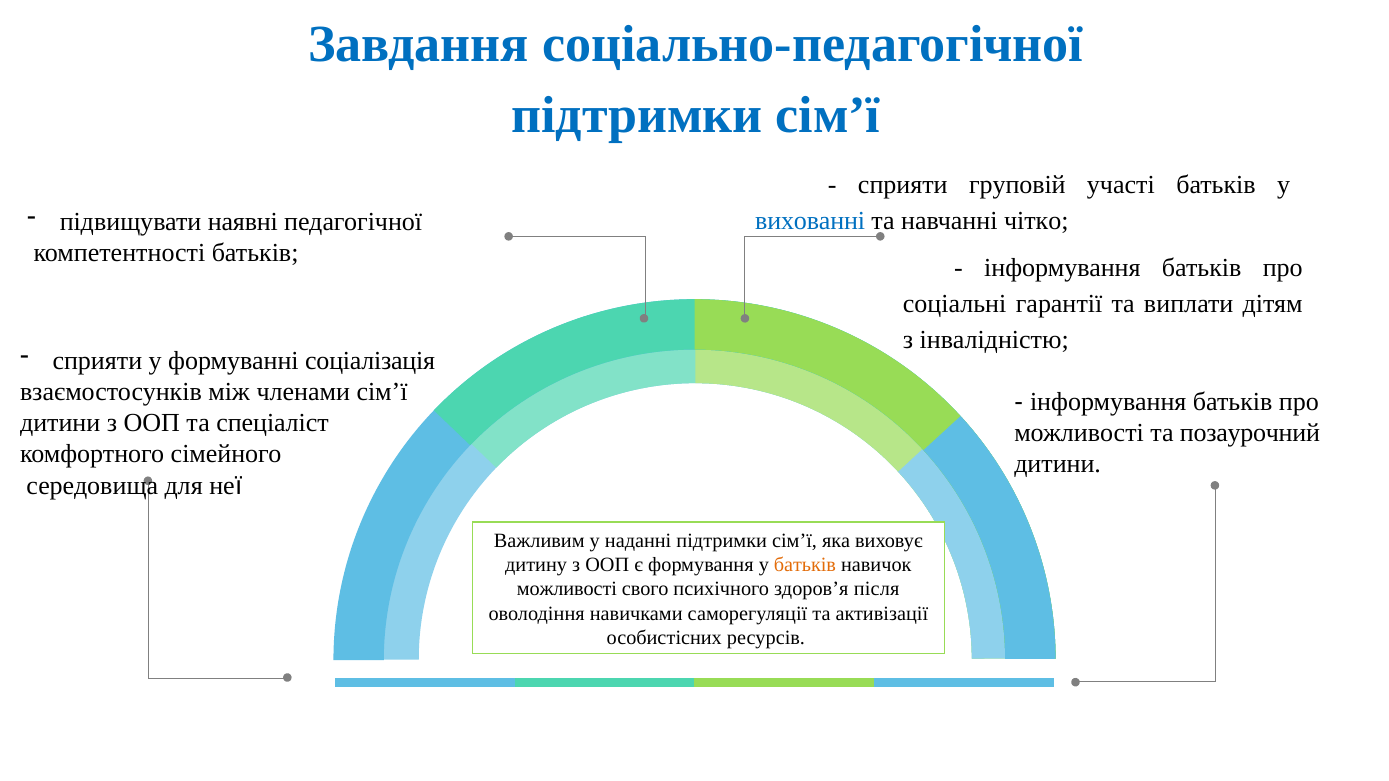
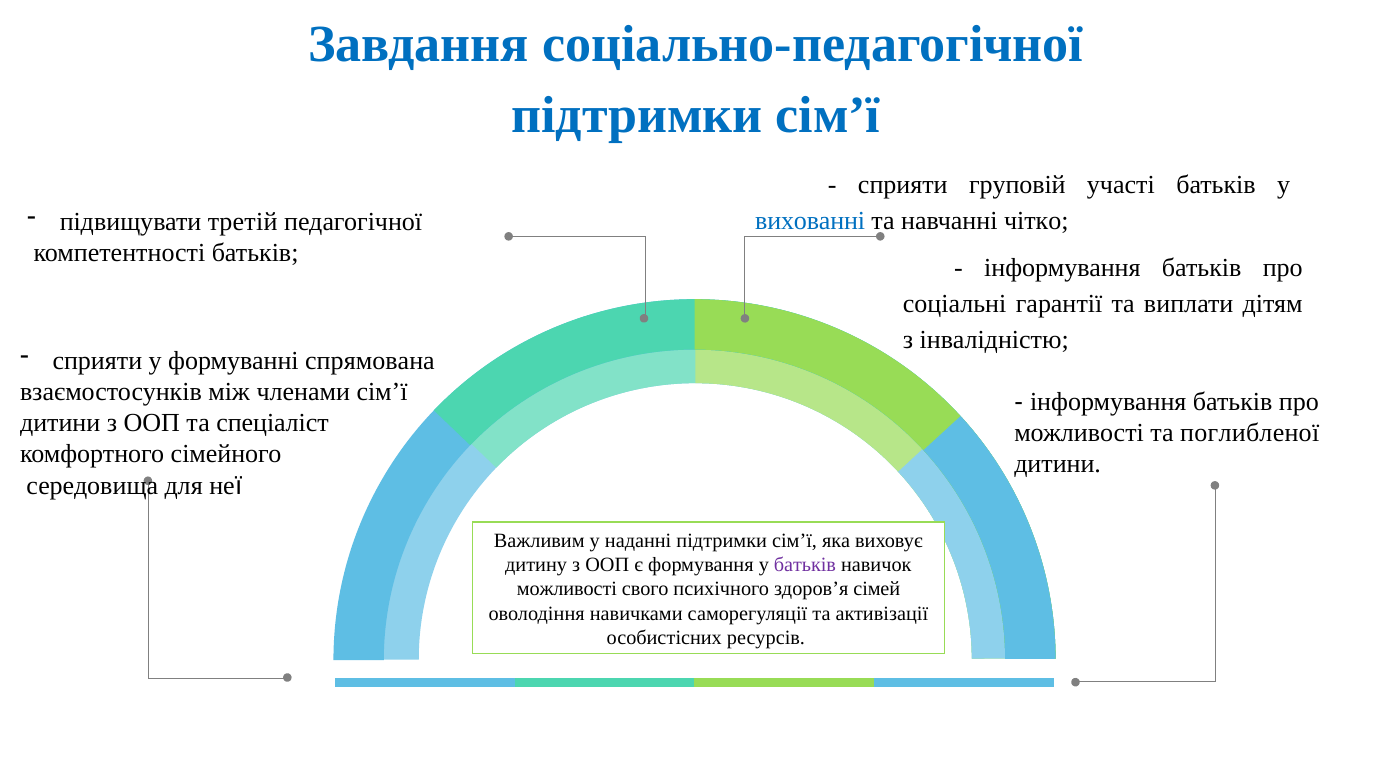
наявні: наявні -> третій
соціалізація: соціалізація -> спрямована
позаурочний: позаурочний -> поглибленої
батьків at (805, 565) colour: orange -> purple
після: після -> сімей
